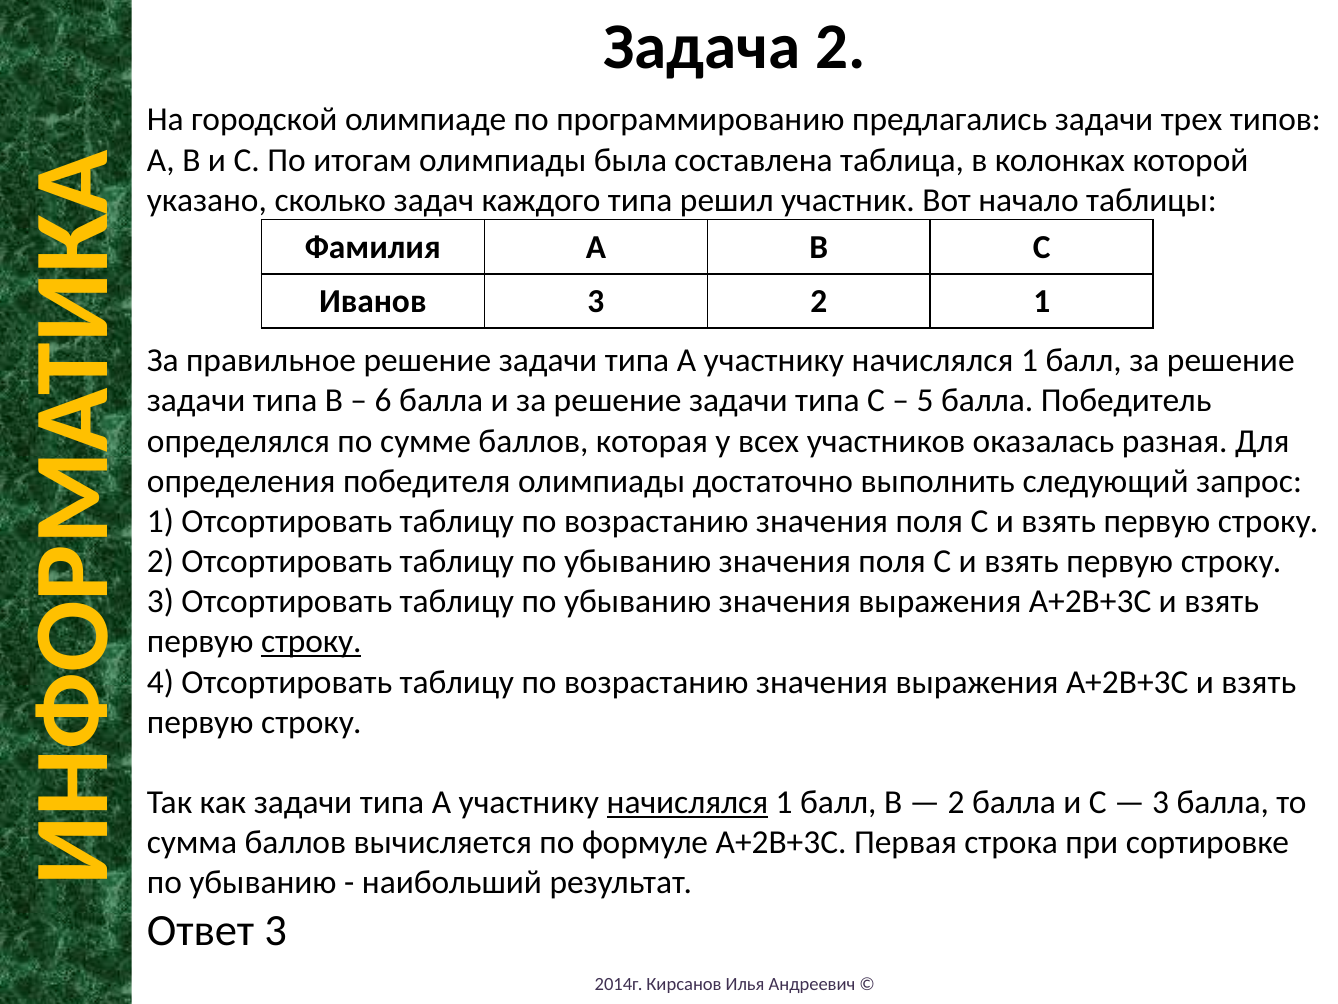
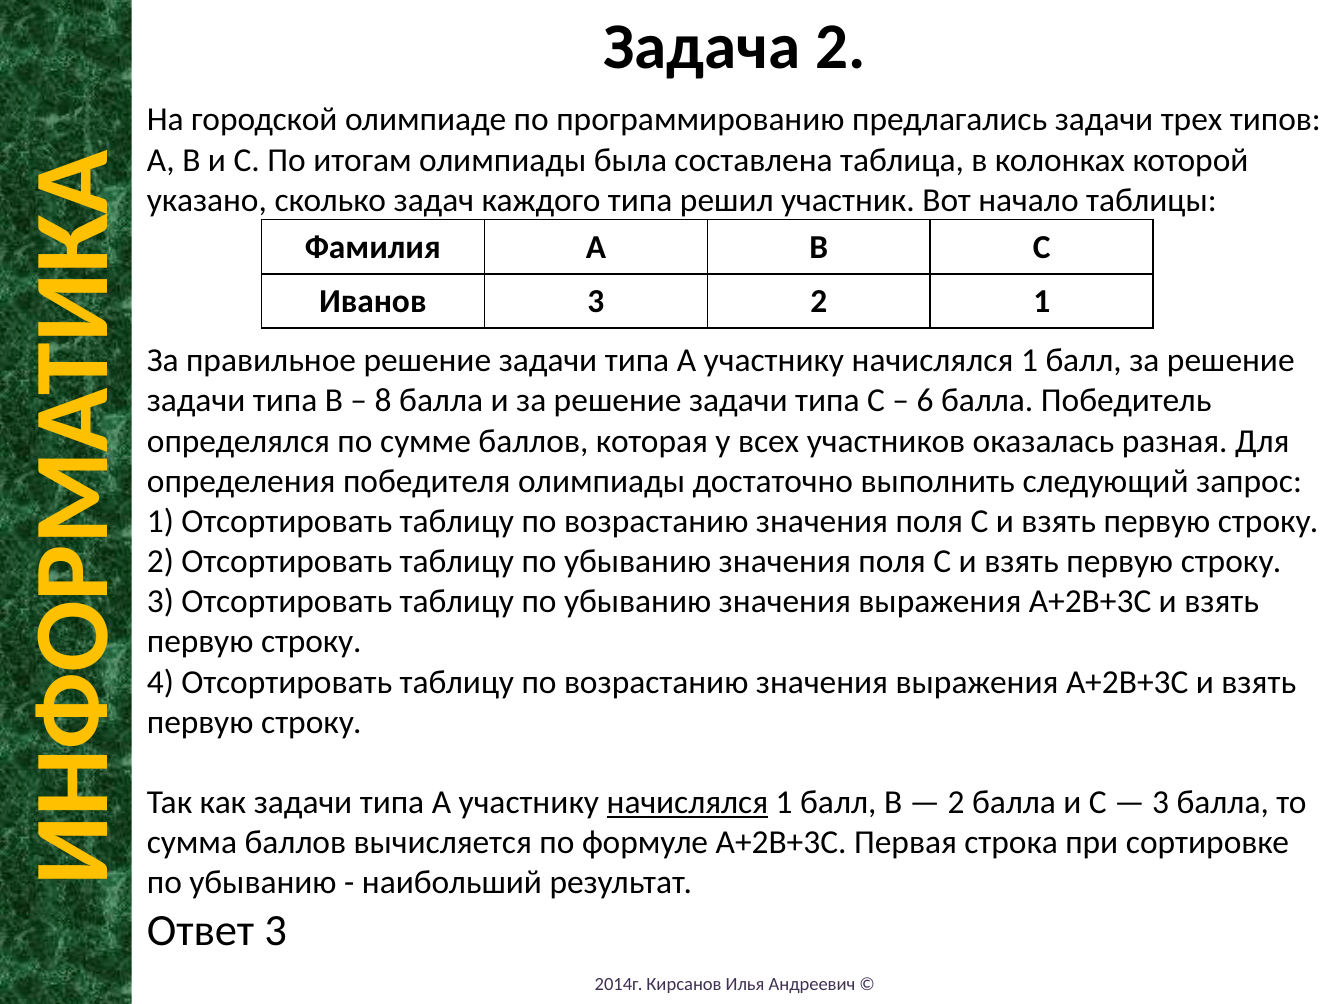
6: 6 -> 8
5: 5 -> 6
строку at (311, 642) underline: present -> none
